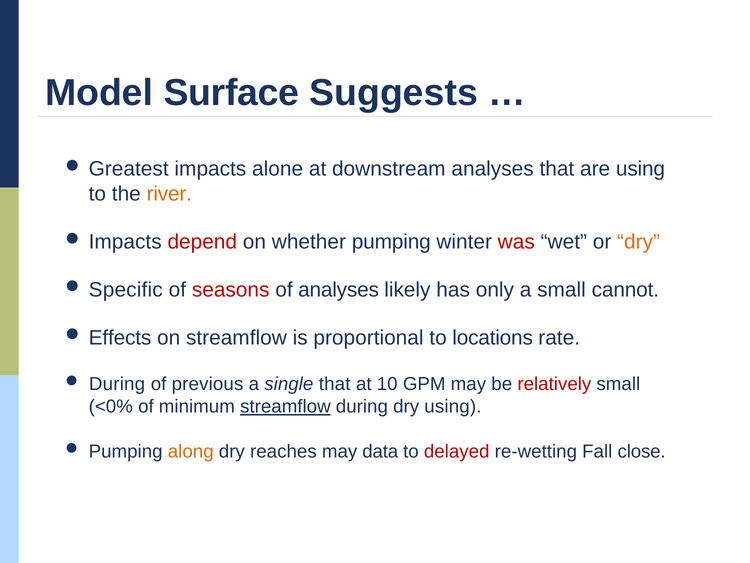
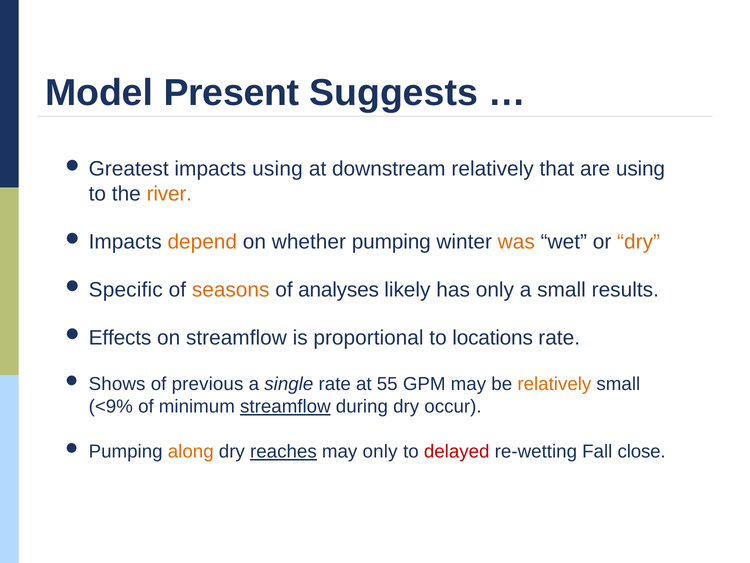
Surface: Surface -> Present
impacts alone: alone -> using
downstream analyses: analyses -> relatively
depend colour: red -> orange
was colour: red -> orange
seasons colour: red -> orange
cannot: cannot -> results
During at (117, 384): During -> Shows
single that: that -> rate
10: 10 -> 55
relatively at (554, 384) colour: red -> orange
<0%: <0% -> <9%
dry using: using -> occur
reaches underline: none -> present
may data: data -> only
